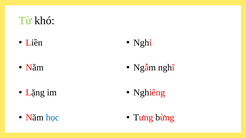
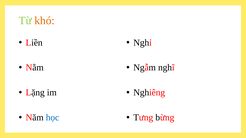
khó colour: black -> orange
